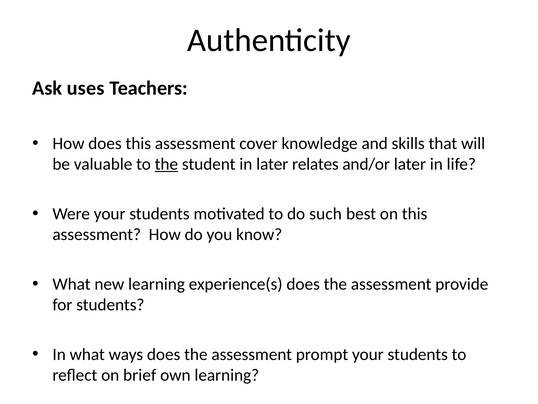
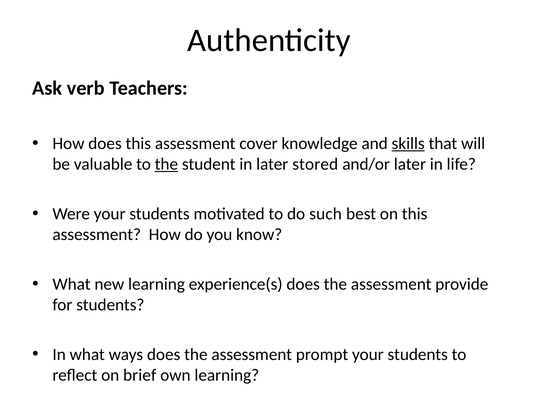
uses: uses -> verb
skills underline: none -> present
relates: relates -> stored
